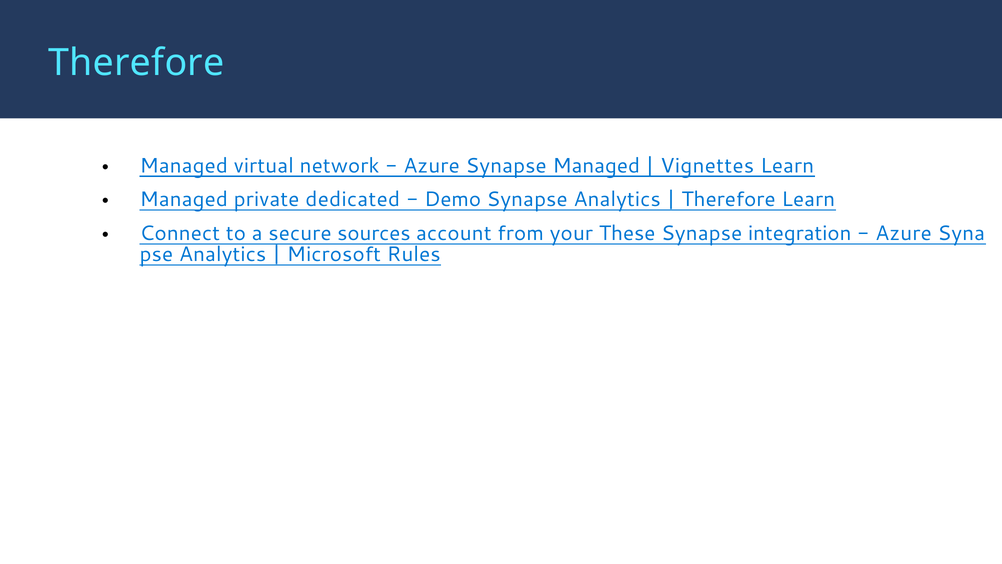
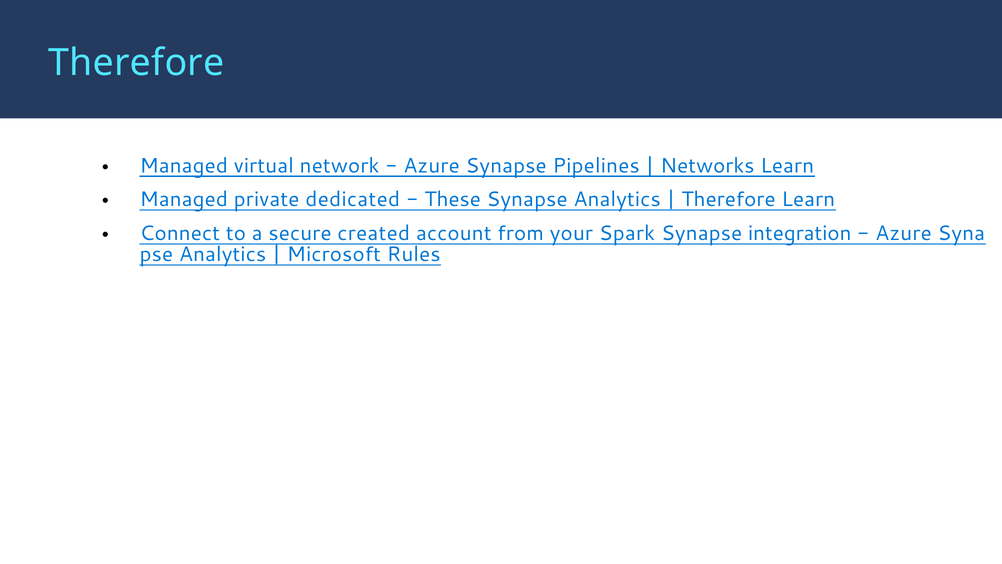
Synapse Managed: Managed -> Pipelines
Vignettes: Vignettes -> Networks
Demo: Demo -> These
sources: sources -> created
These: These -> Spark
